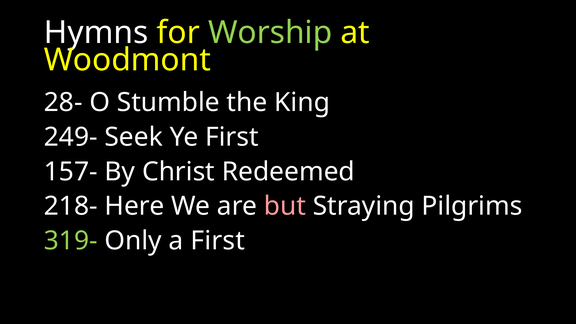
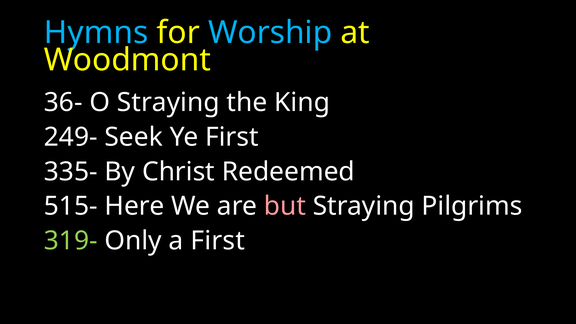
Hymns colour: white -> light blue
Worship colour: light green -> light blue
28-: 28- -> 36-
O Stumble: Stumble -> Straying
157-: 157- -> 335-
218-: 218- -> 515-
